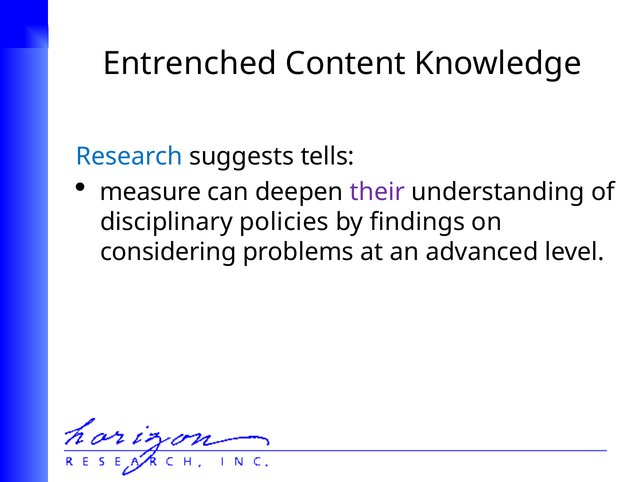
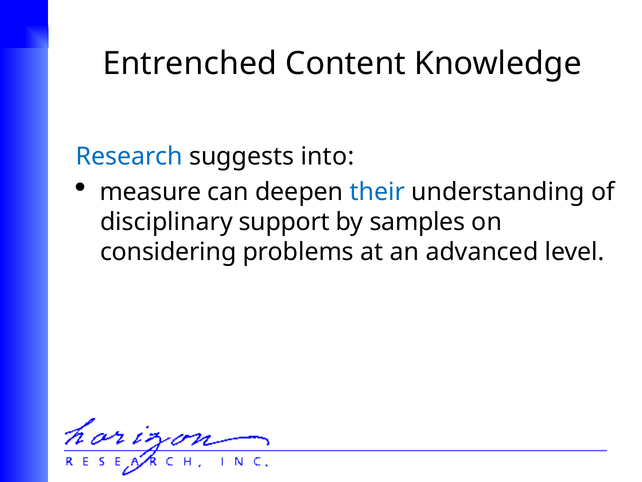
tells: tells -> into
their colour: purple -> blue
policies: policies -> support
findings: findings -> samples
